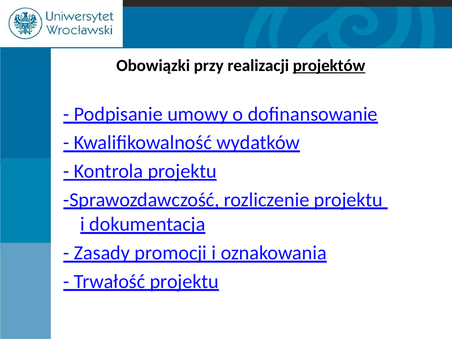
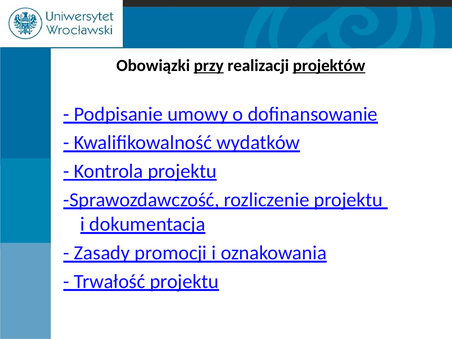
przy underline: none -> present
